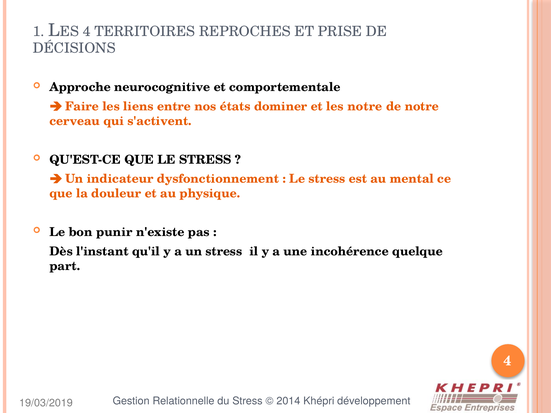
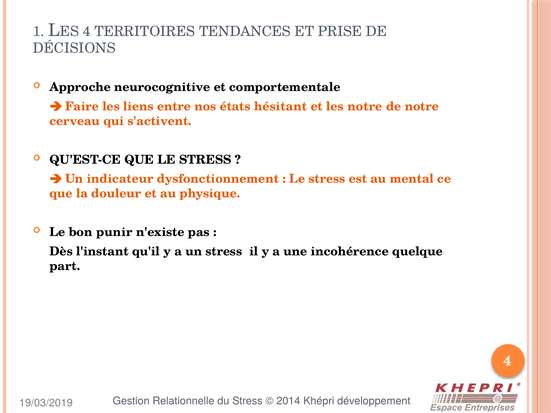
REPROCHES: REPROCHES -> TENDANCES
dominer: dominer -> hésitant
